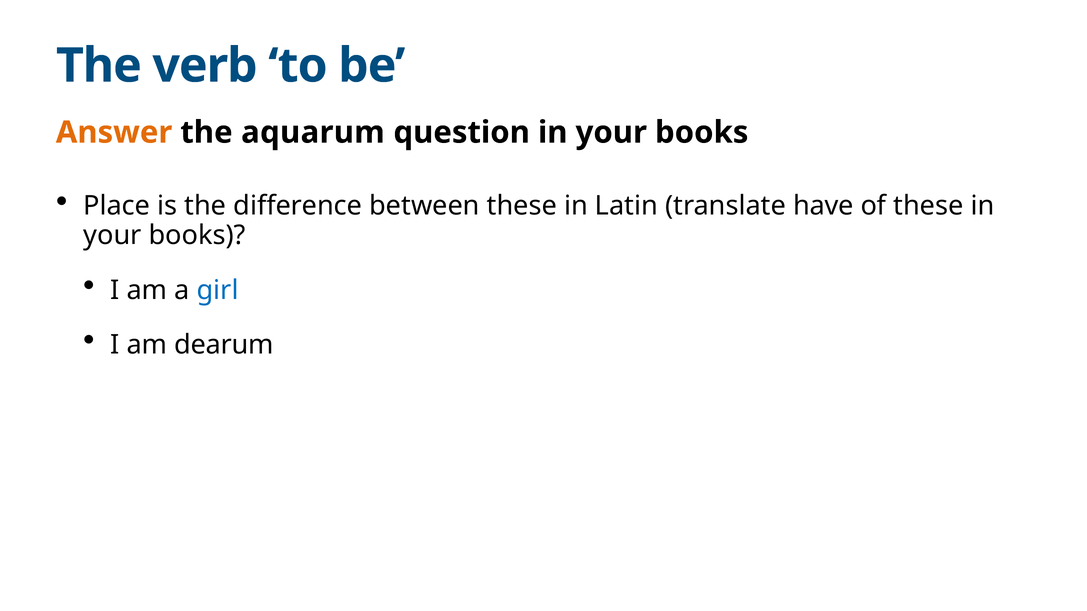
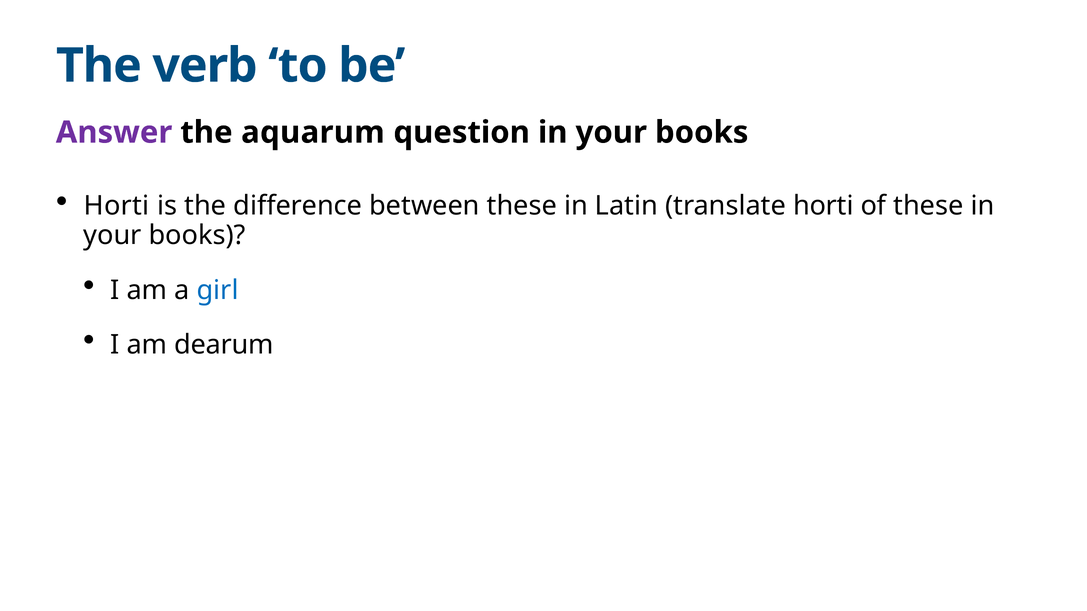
Answer colour: orange -> purple
Place at (117, 206): Place -> Horti
translate have: have -> horti
